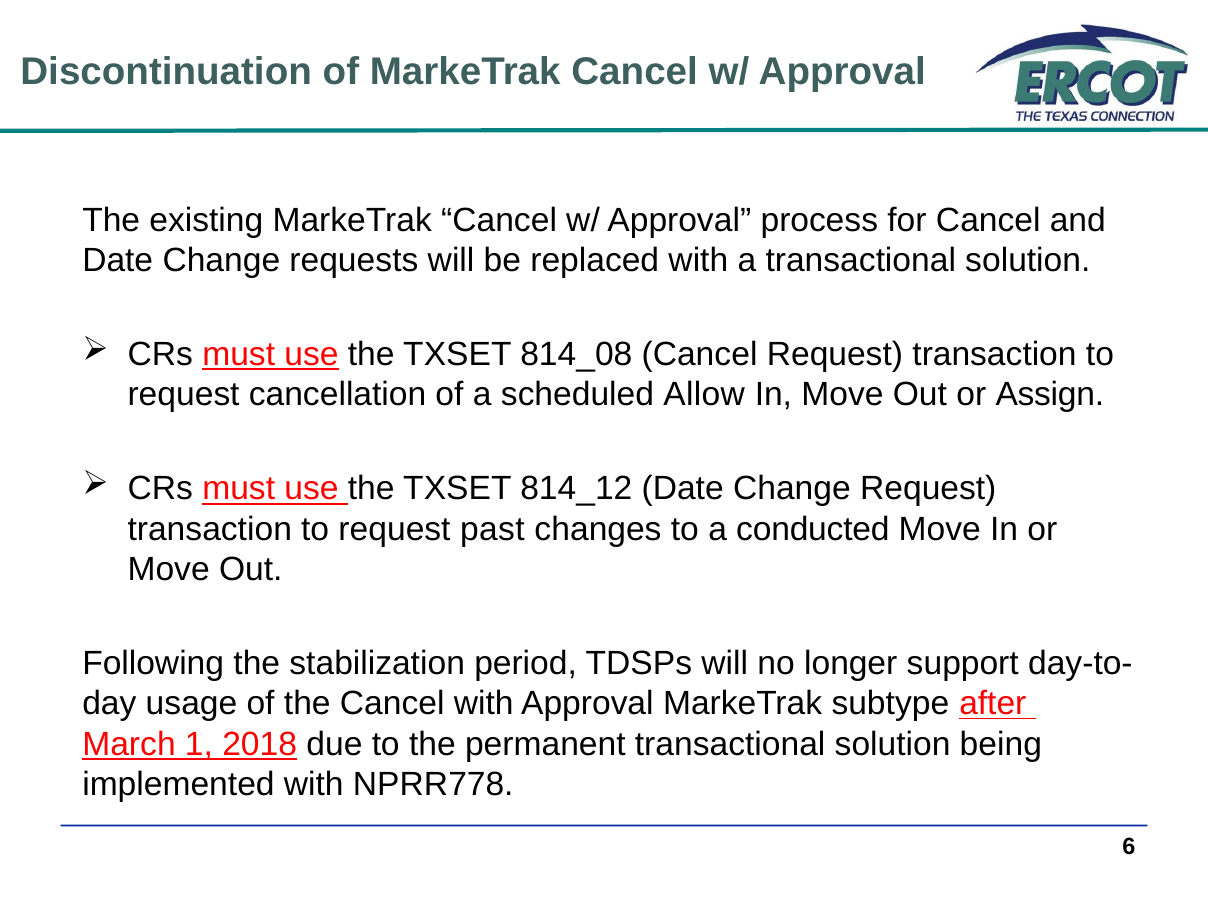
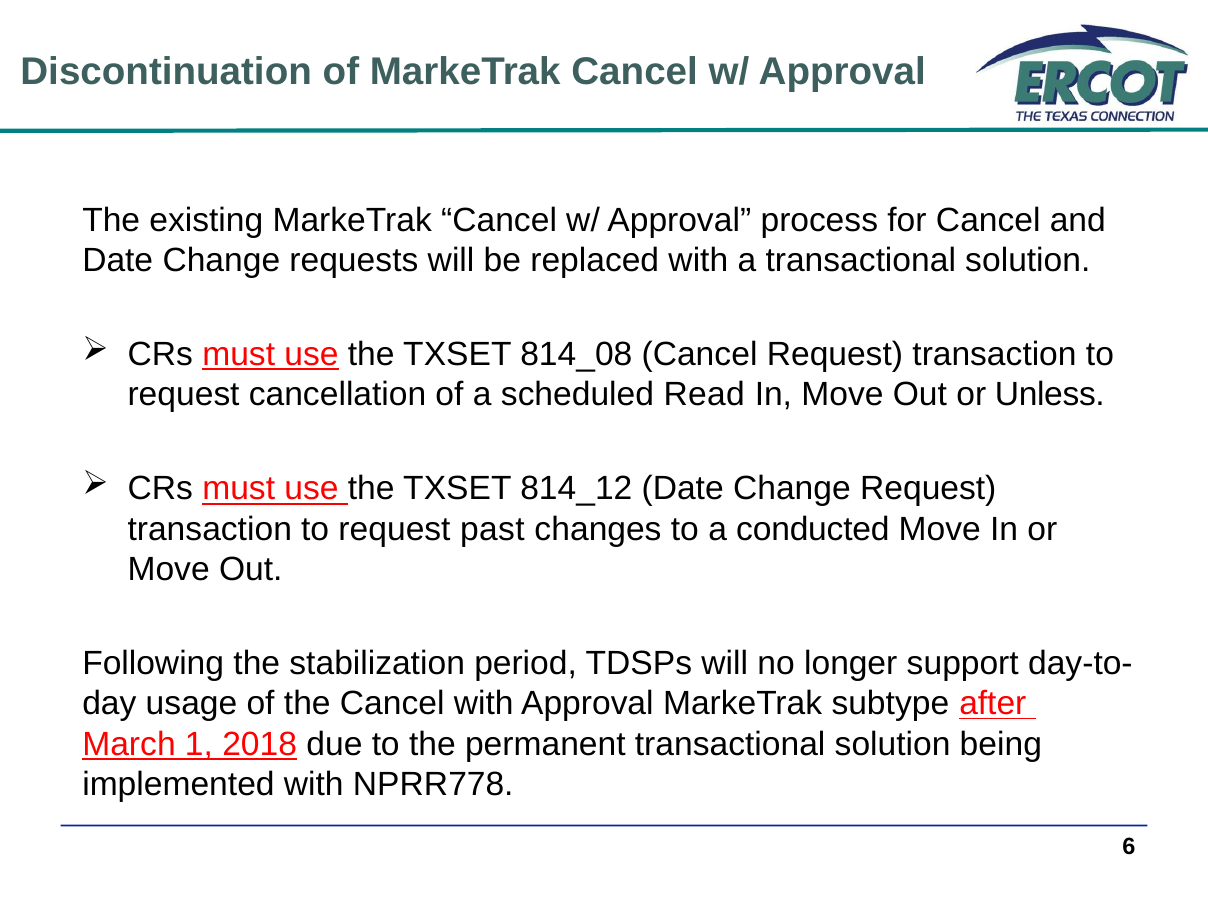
Allow: Allow -> Read
Assign: Assign -> Unless
